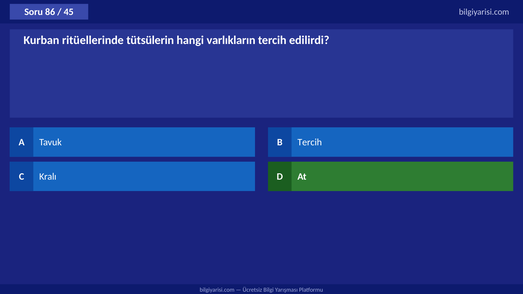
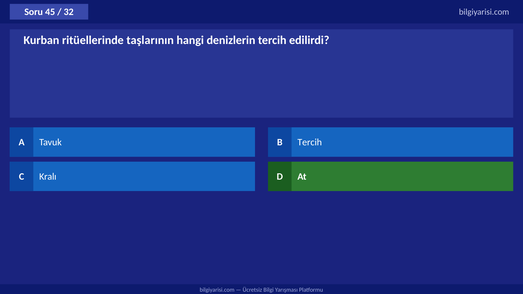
86: 86 -> 45
45: 45 -> 32
tütsülerin: tütsülerin -> taşlarının
varlıkların: varlıkların -> denizlerin
